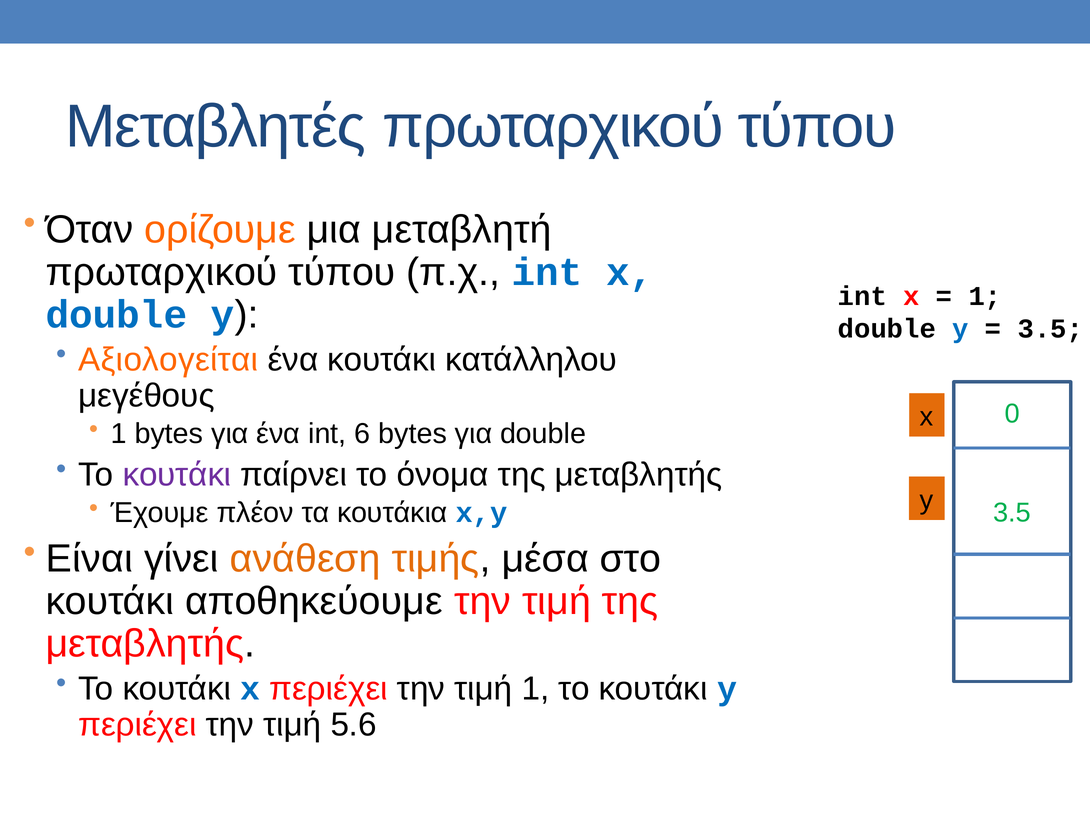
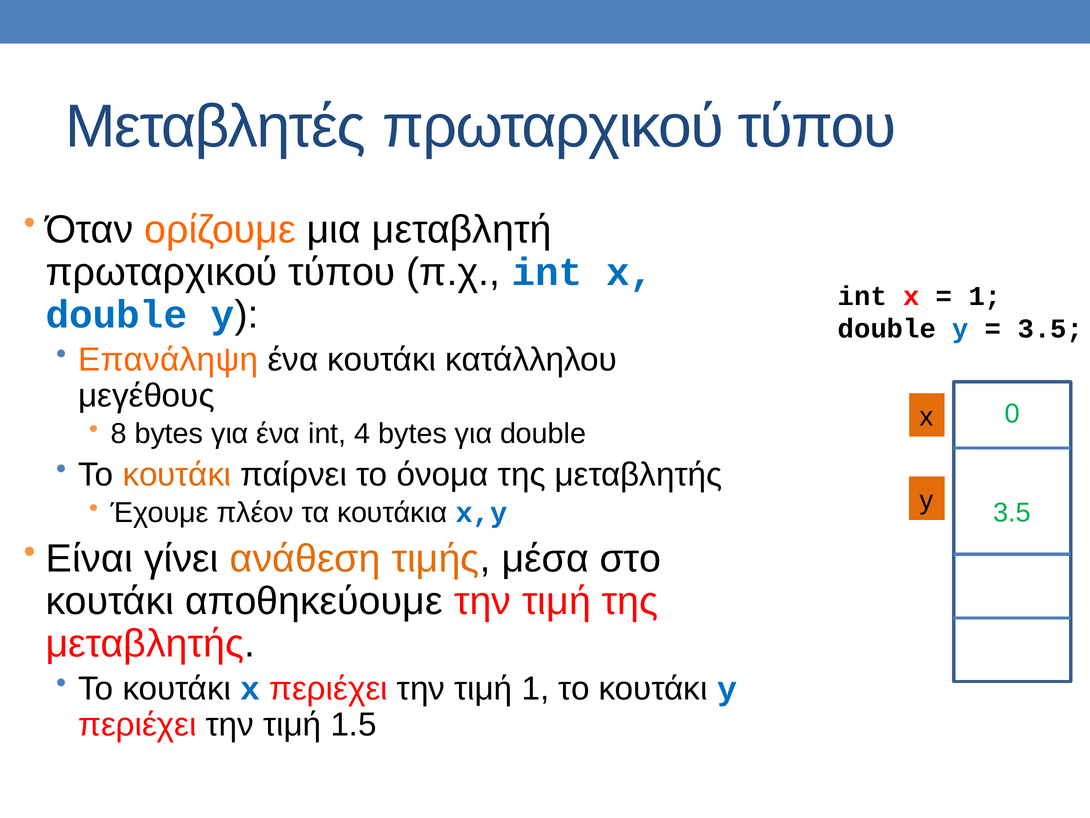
Αξιολογείται: Αξιολογείται -> Επανάληψη
1 at (119, 434): 1 -> 8
6: 6 -> 4
κουτάκι at (177, 474) colour: purple -> orange
5.6: 5.6 -> 1.5
